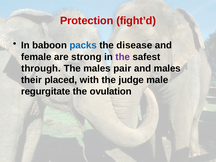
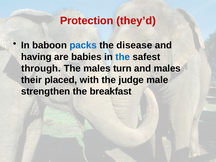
fight’d: fight’d -> they’d
female: female -> having
strong: strong -> babies
the at (123, 57) colour: purple -> blue
pair: pair -> turn
regurgitate: regurgitate -> strengthen
ovulation: ovulation -> breakfast
